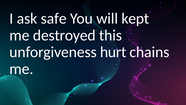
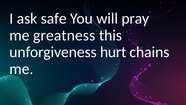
kept: kept -> pray
destroyed: destroyed -> greatness
